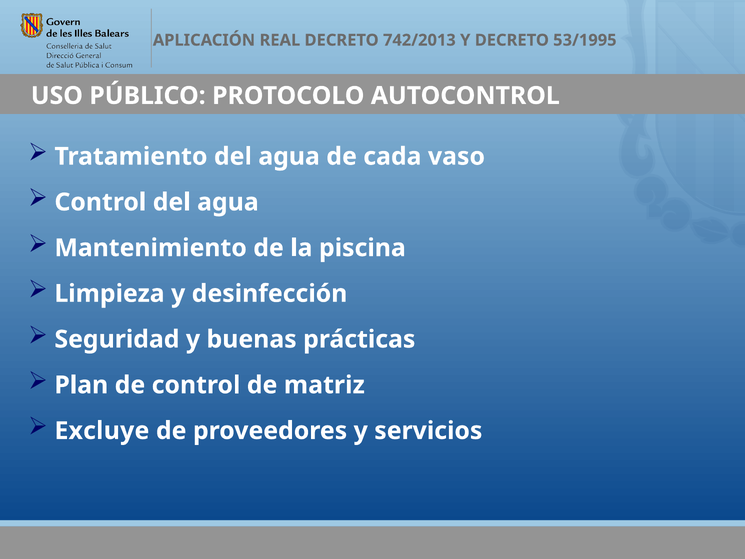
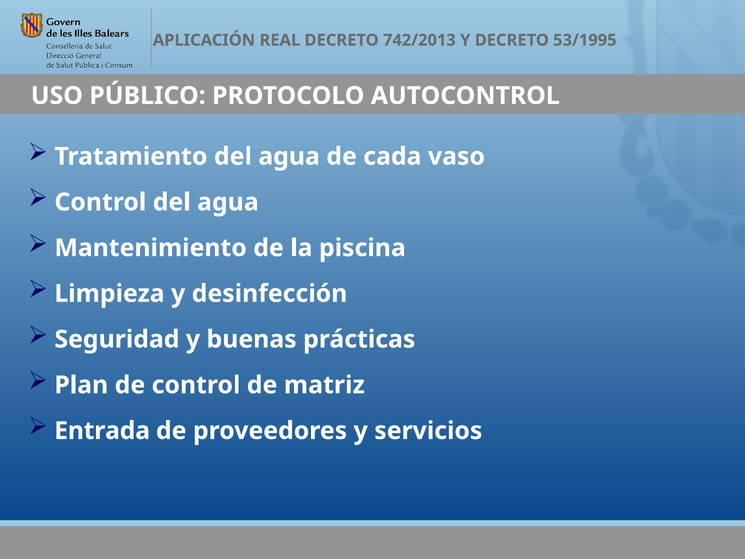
Excluye: Excluye -> Entrada
